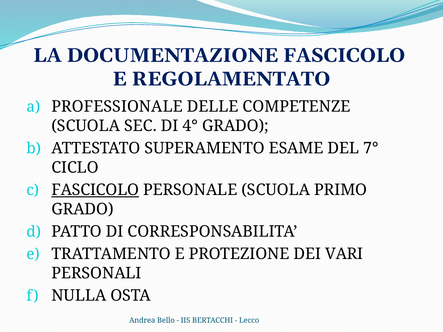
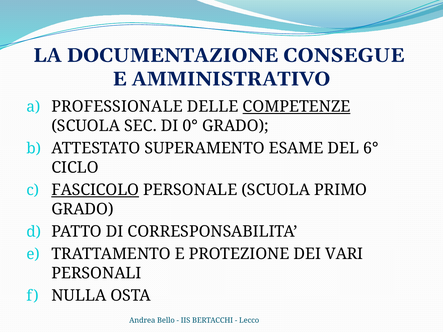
DOCUMENTAZIONE FASCICOLO: FASCICOLO -> CONSEGUE
REGOLAMENTATO: REGOLAMENTATO -> AMMINISTRATIVO
COMPETENZE underline: none -> present
4°: 4° -> 0°
7°: 7° -> 6°
